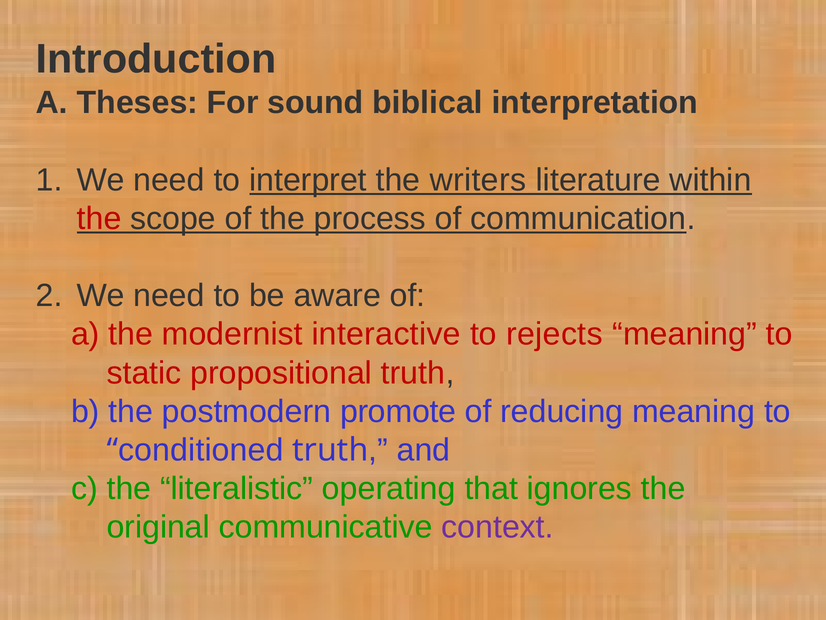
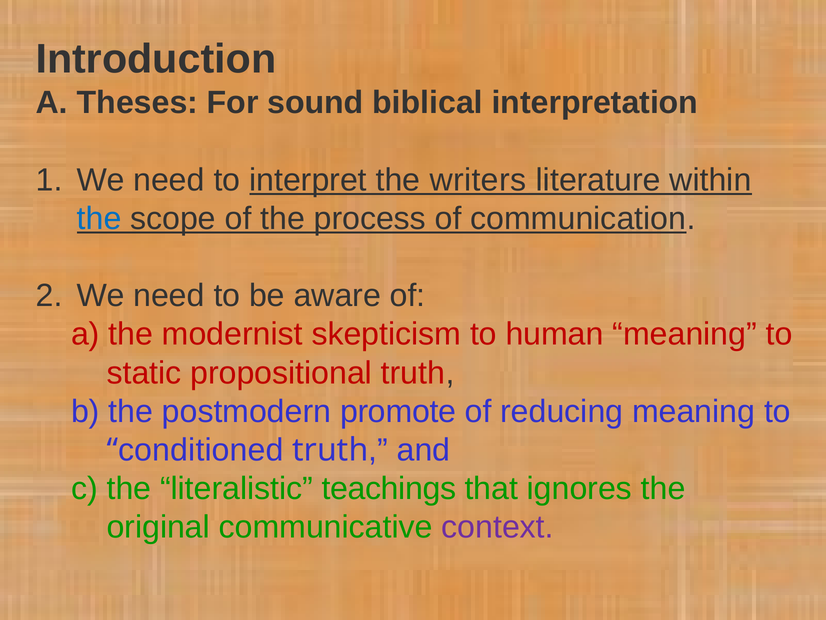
the at (99, 218) colour: red -> blue
interactive: interactive -> skepticism
rejects: rejects -> human
operating: operating -> teachings
